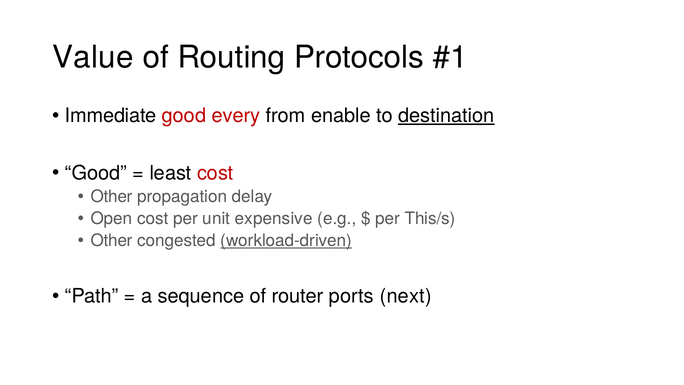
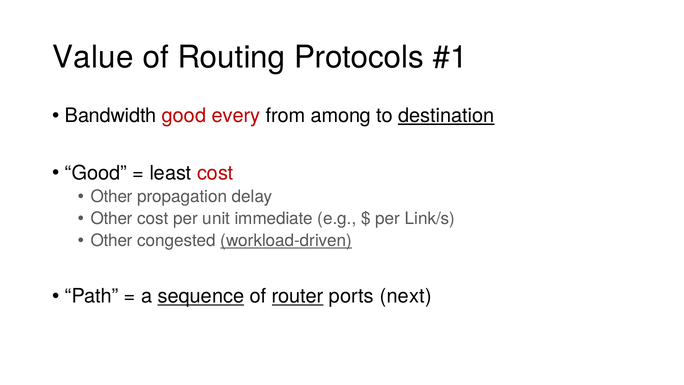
Immediate: Immediate -> Bandwidth
enable: enable -> among
Open at (111, 218): Open -> Other
expensive: expensive -> immediate
This/s: This/s -> Link/s
sequence underline: none -> present
router underline: none -> present
